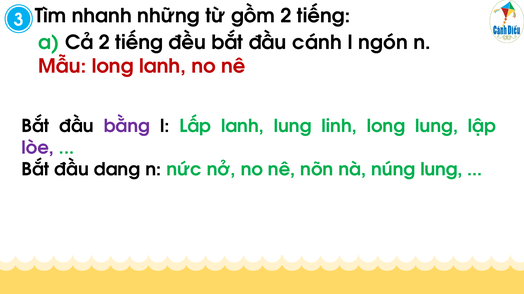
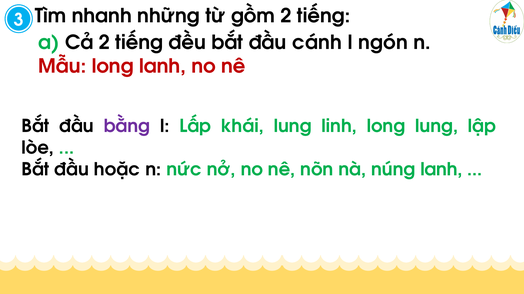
Lấp lanh: lanh -> khái
lòe colour: purple -> black
dang: dang -> hoặc
núng lung: lung -> lanh
